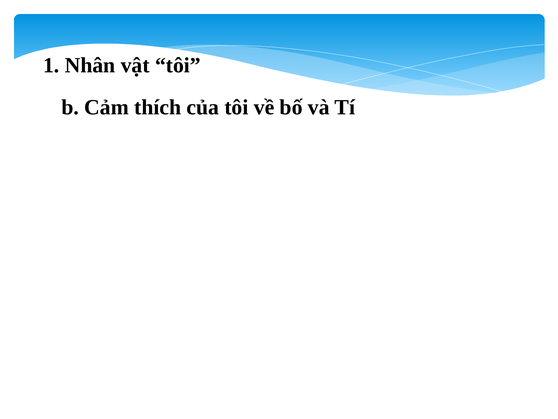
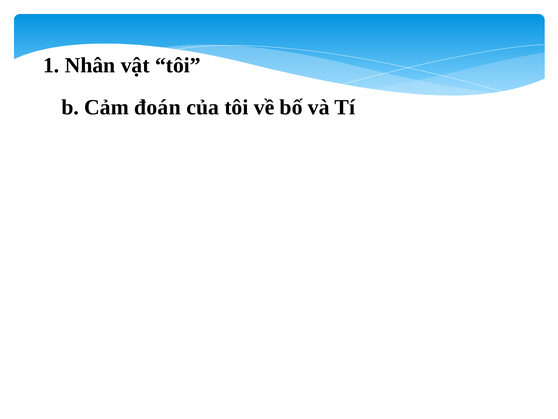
thích: thích -> đoán
